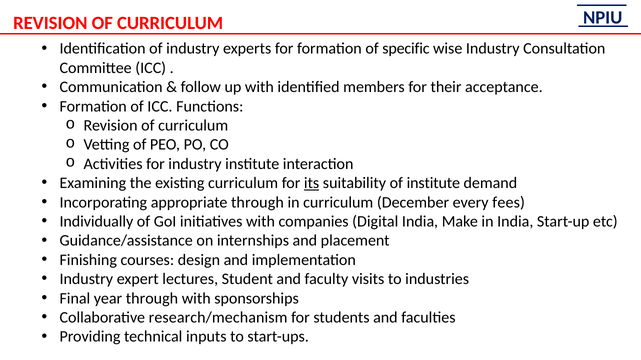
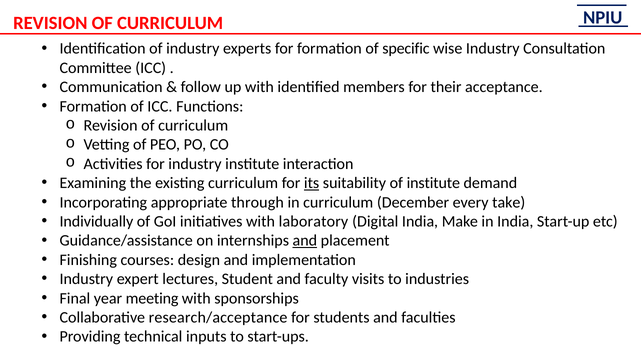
fees: fees -> take
companies: companies -> laboratory
and at (305, 241) underline: none -> present
year through: through -> meeting
research/mechanism: research/mechanism -> research/acceptance
